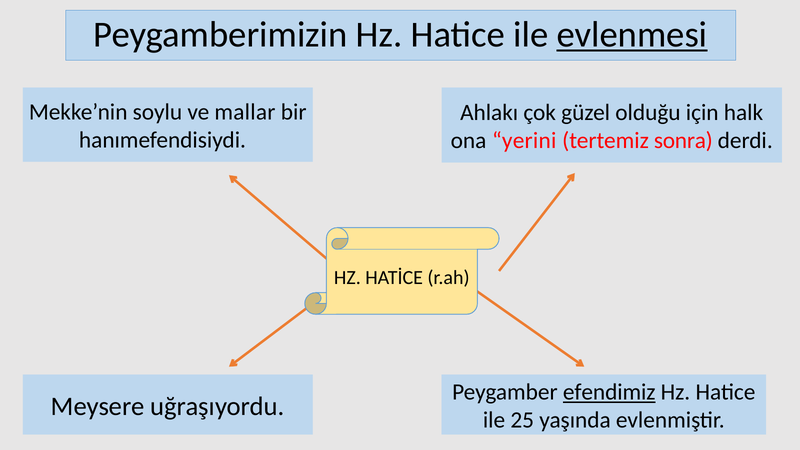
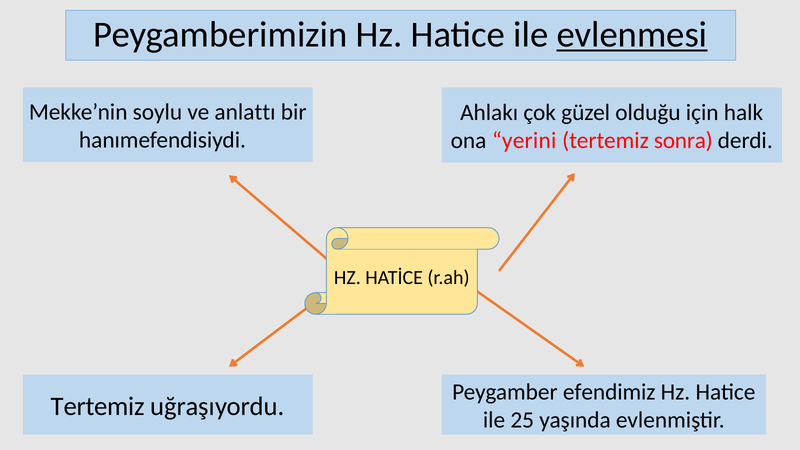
mallar: mallar -> anlattı
efendimiz underline: present -> none
Meysere at (98, 406): Meysere -> Tertemiz
